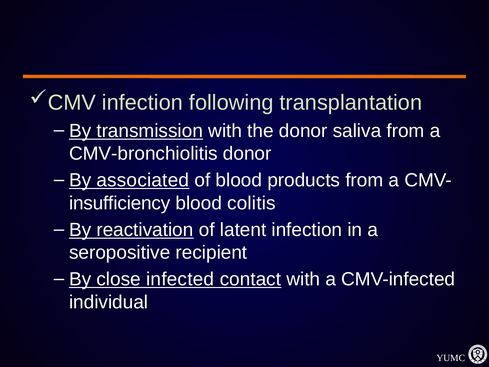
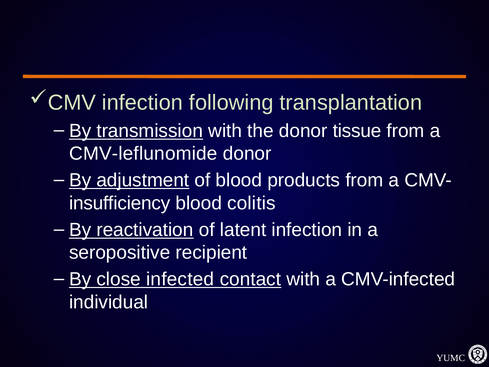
saliva: saliva -> tissue
CMV-bronchiolitis: CMV-bronchiolitis -> CMV-leflunomide
associated: associated -> adjustment
